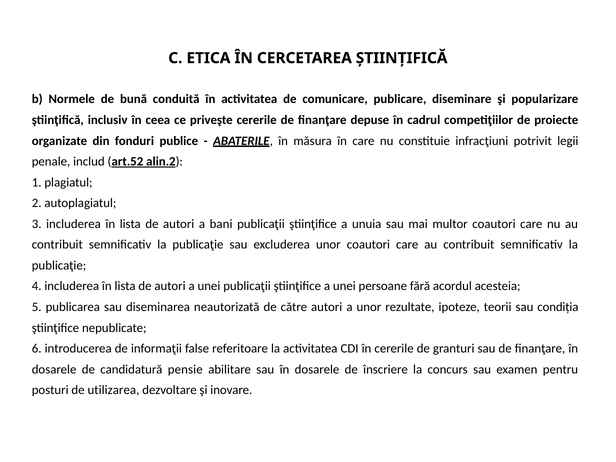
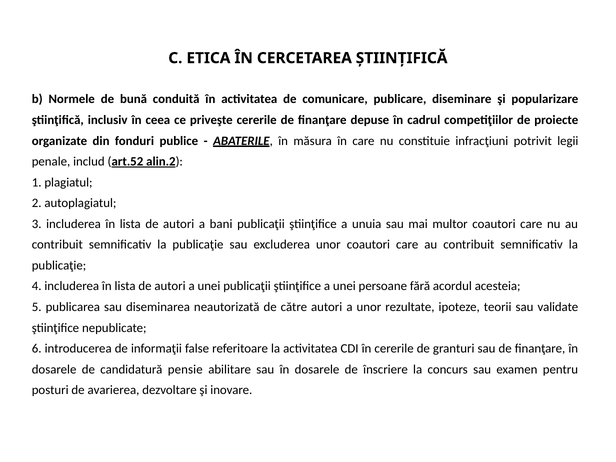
condiția: condiția -> validate
utilizarea: utilizarea -> avarierea
